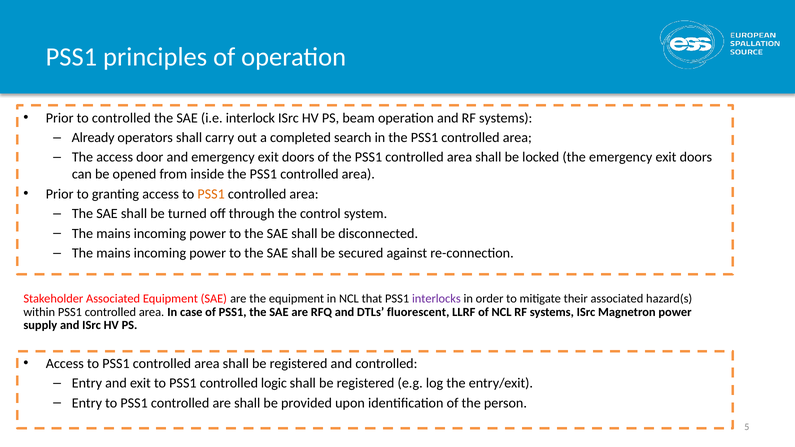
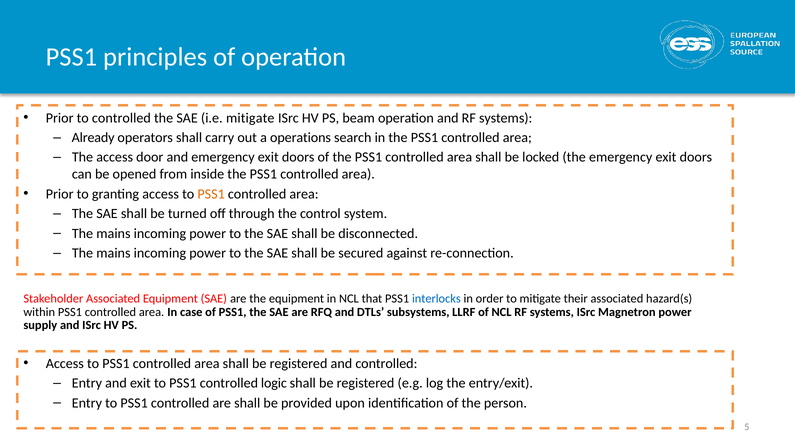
i.e interlock: interlock -> mitigate
completed: completed -> operations
interlocks colour: purple -> blue
fluorescent: fluorescent -> subsystems
